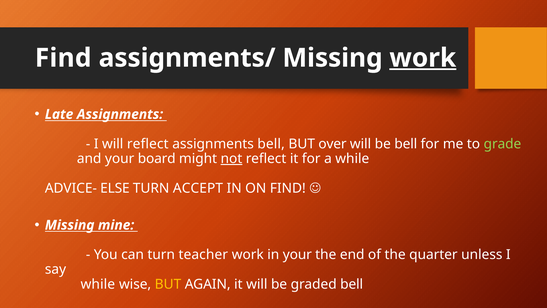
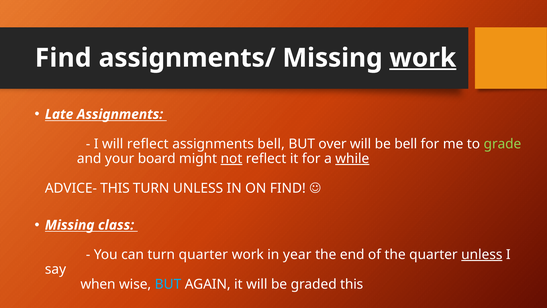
while at (352, 158) underline: none -> present
ADVICE- ELSE: ELSE -> THIS
TURN ACCEPT: ACCEPT -> UNLESS
mine: mine -> class
turn teacher: teacher -> quarter
in your: your -> year
unless at (482, 254) underline: none -> present
while at (98, 284): while -> when
BUT at (168, 284) colour: yellow -> light blue
graded bell: bell -> this
